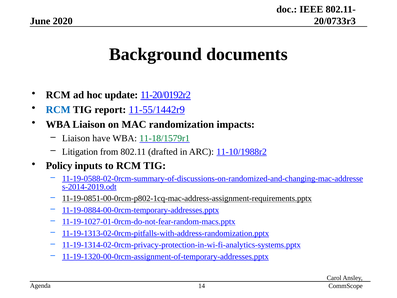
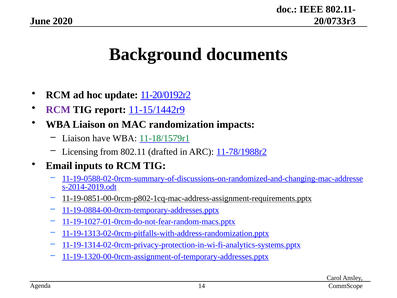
RCM at (58, 110) colour: blue -> purple
11-55/1442r9: 11-55/1442r9 -> 11-15/1442r9
Litigation: Litigation -> Licensing
11-10/1988r2: 11-10/1988r2 -> 11-78/1988r2
Policy: Policy -> Email
